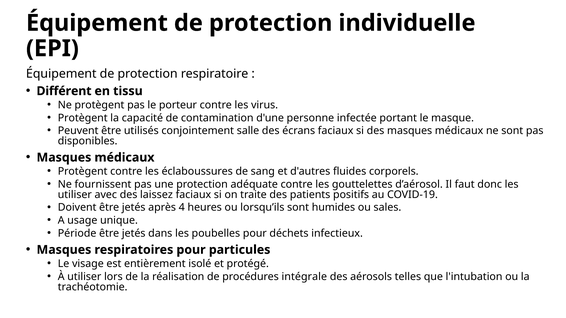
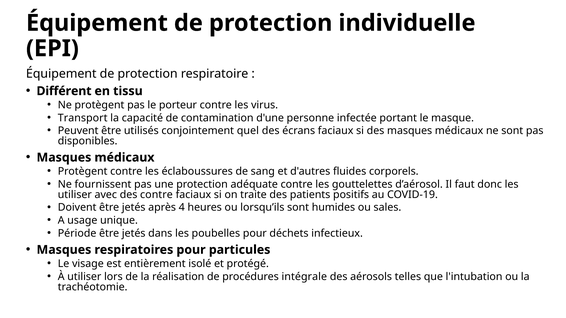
Protègent at (83, 118): Protègent -> Transport
salle: salle -> quel
des laissez: laissez -> contre
